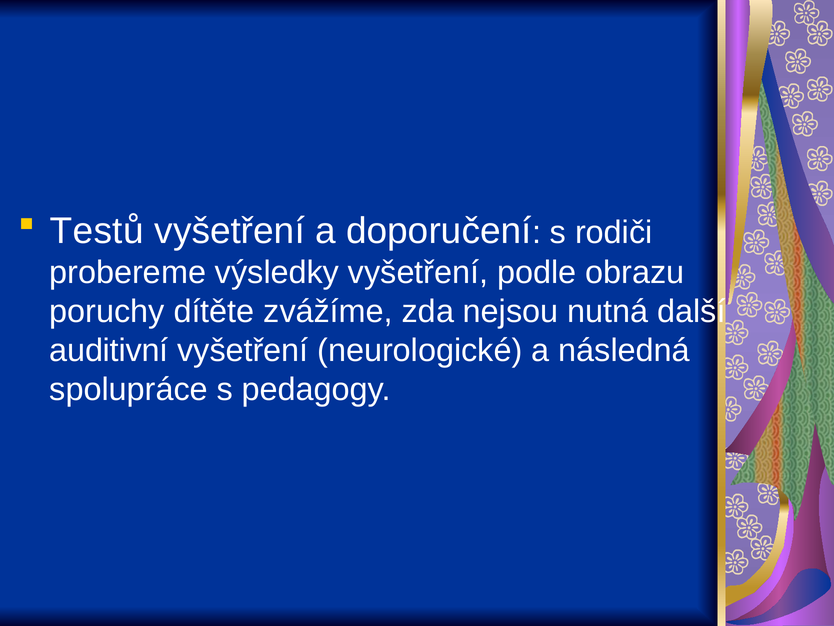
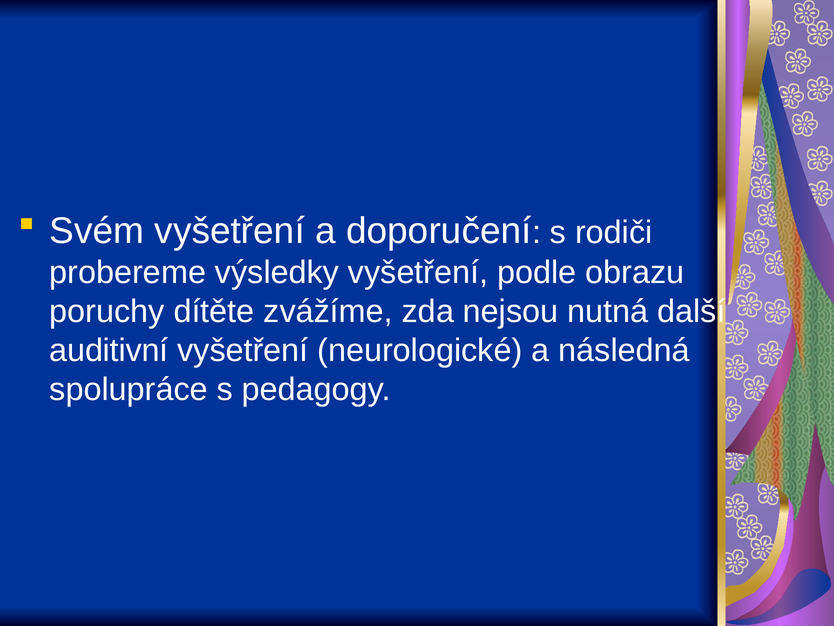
Testů: Testů -> Svém
